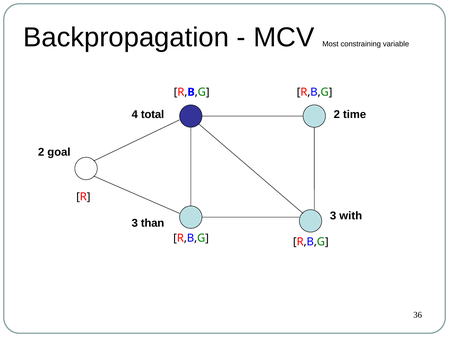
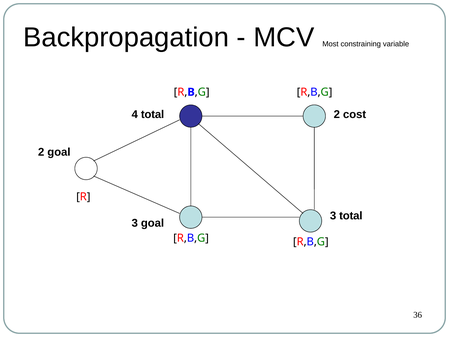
time: time -> cost
3 with: with -> total
3 than: than -> goal
